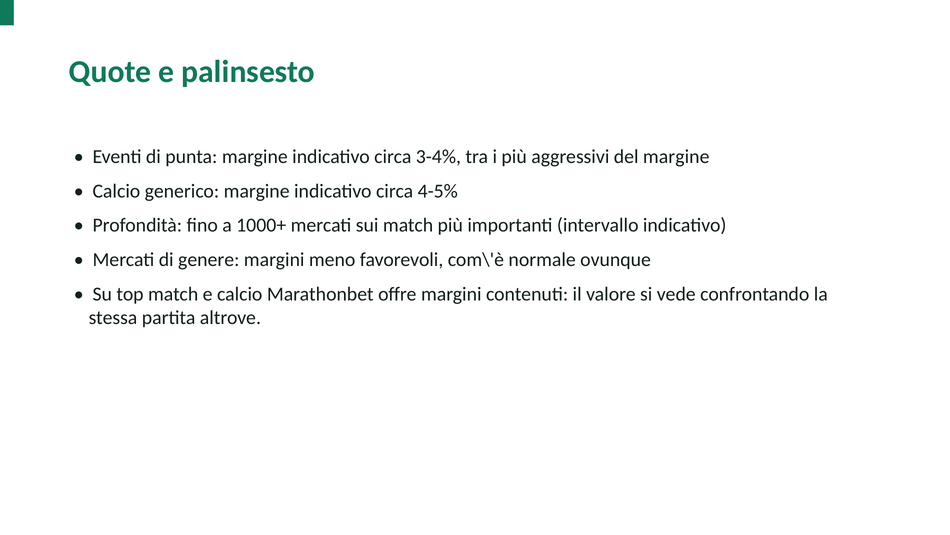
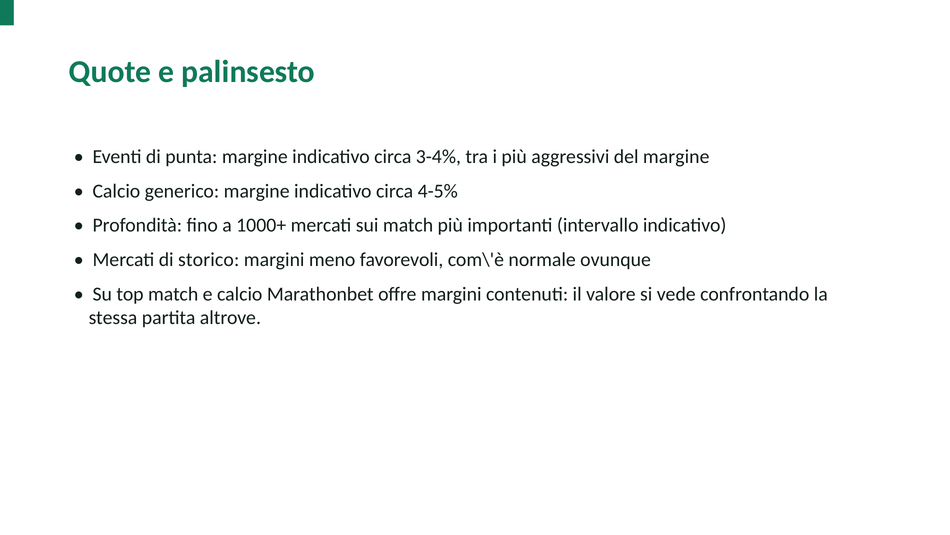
genere: genere -> storico
